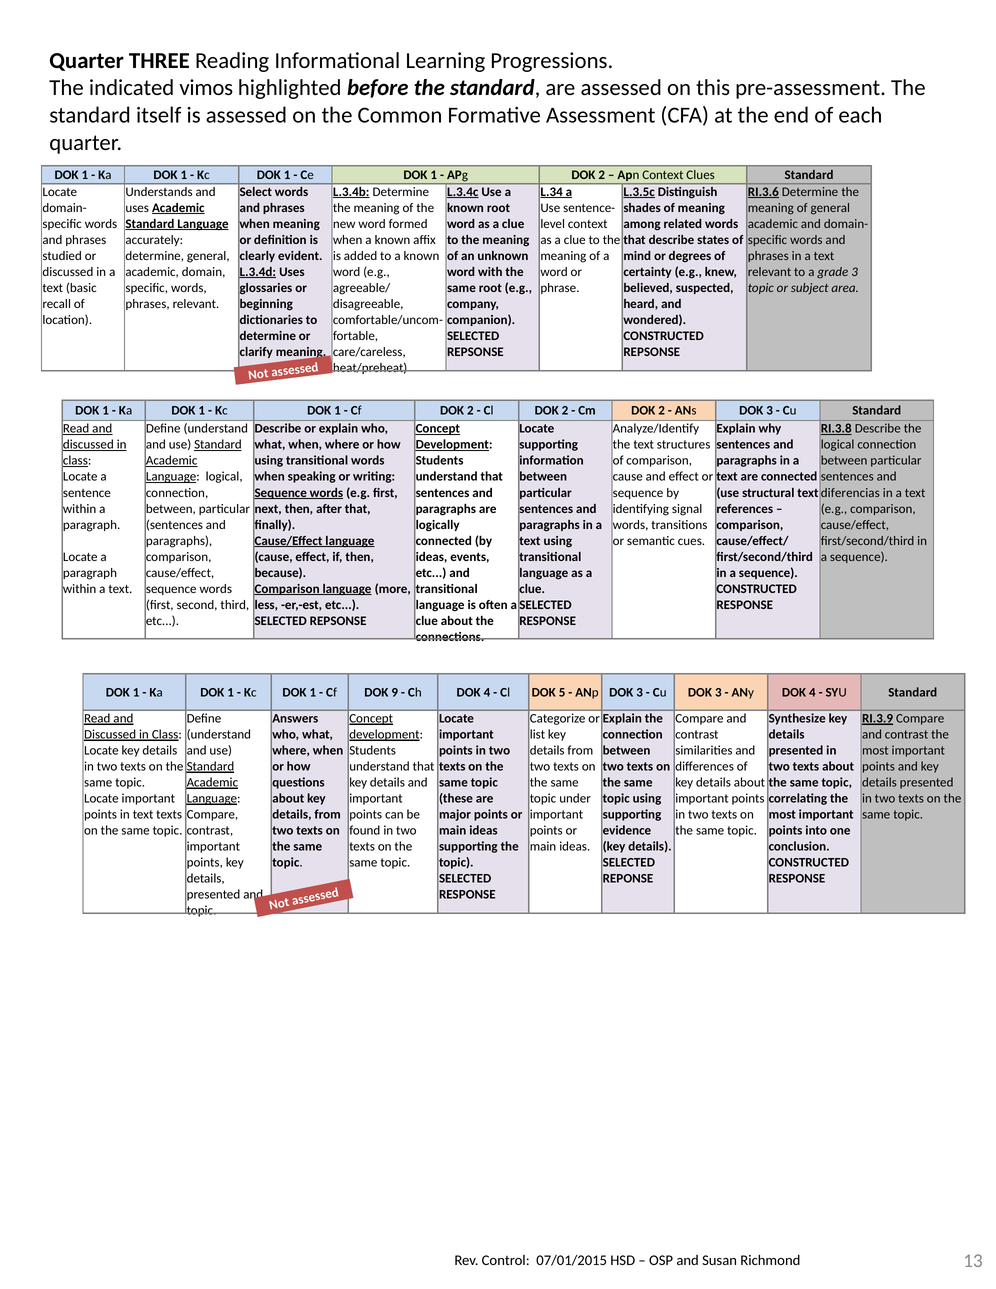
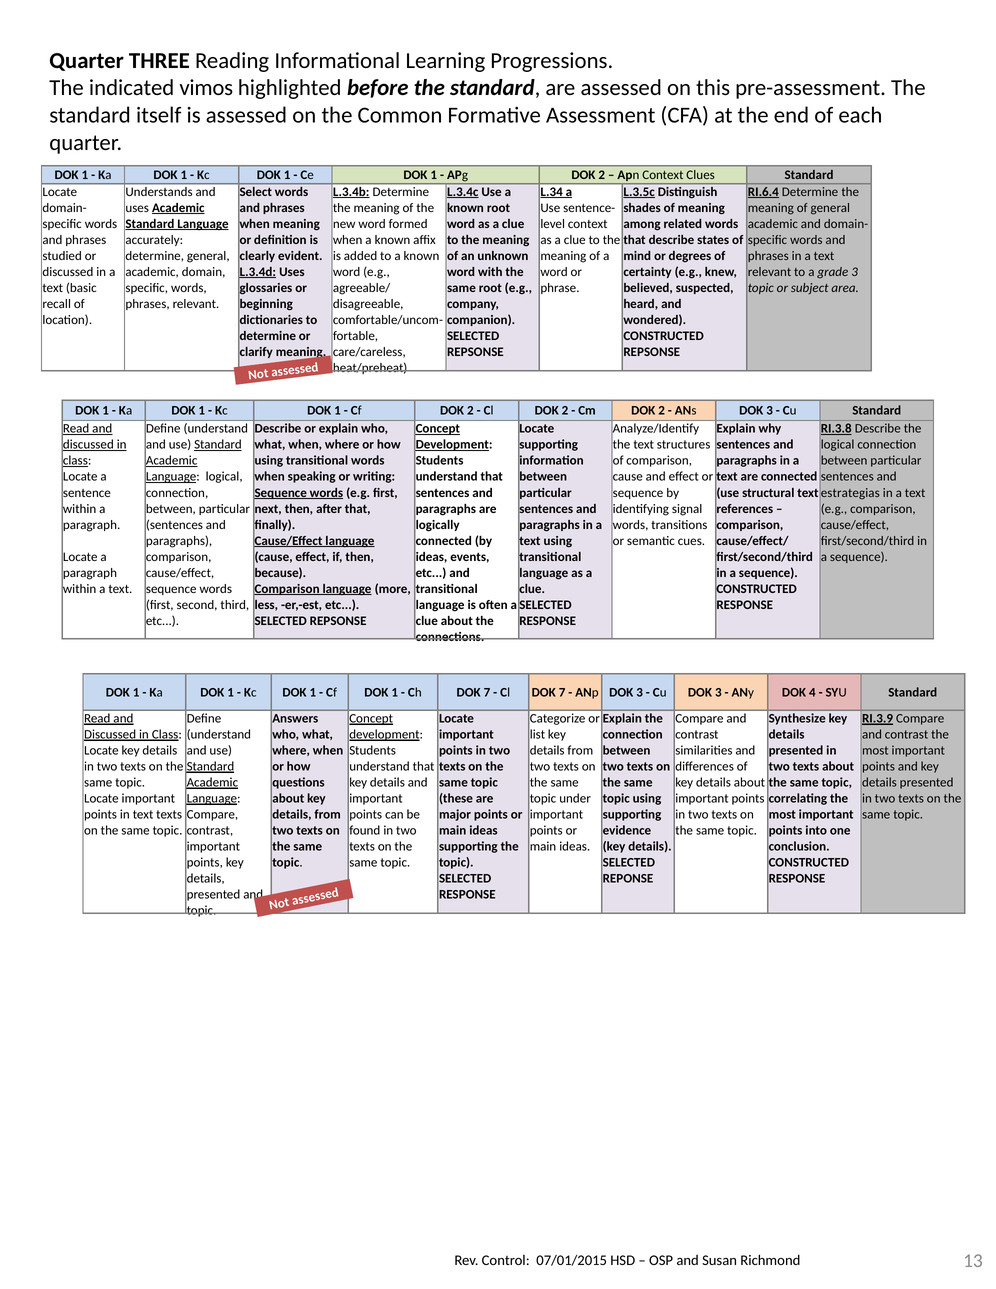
RI.3.6: RI.3.6 -> RI.6.4
diferencias: diferencias -> estrategias
Cf DOK 9: 9 -> 1
Ch DOK 4: 4 -> 7
Cl DOK 5: 5 -> 7
